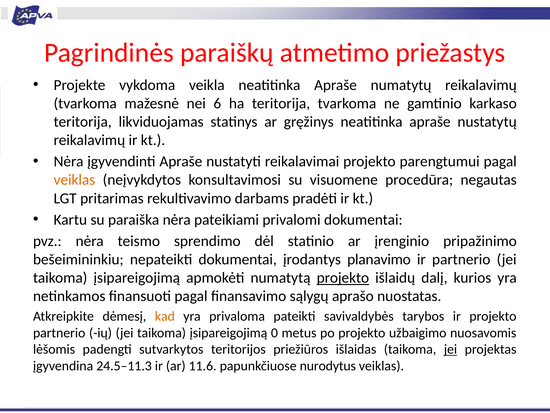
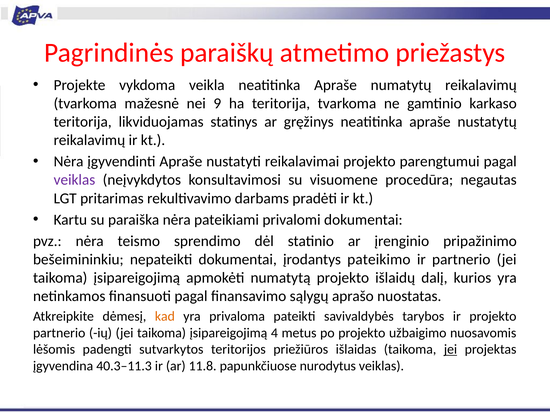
6: 6 -> 9
veiklas at (74, 180) colour: orange -> purple
planavimo: planavimo -> pateikimo
projekto at (343, 278) underline: present -> none
0: 0 -> 4
24.5–11.3: 24.5–11.3 -> 40.3–11.3
11.6: 11.6 -> 11.8
